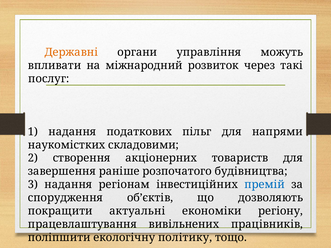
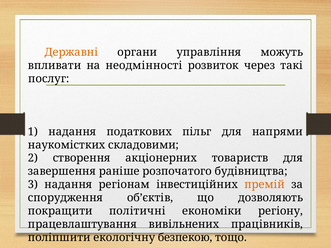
міжнародний: міжнародний -> неодмінності
премій colour: blue -> orange
актуальні: актуальні -> політичні
політику: політику -> безпекою
